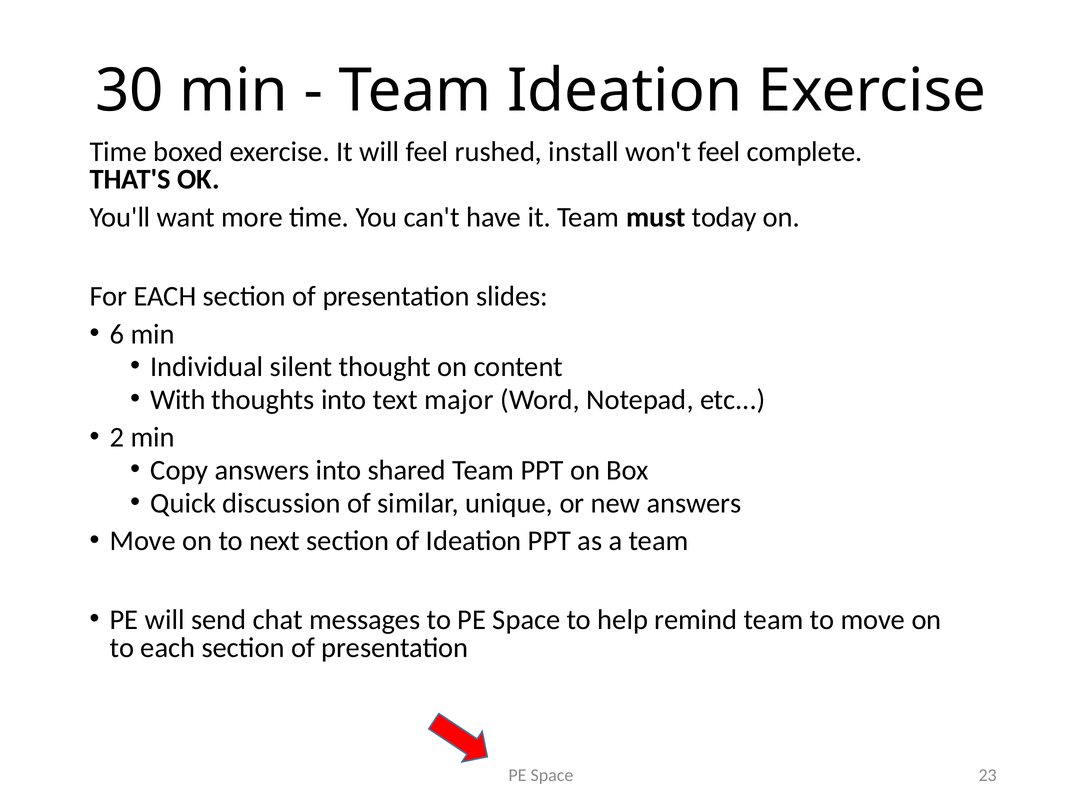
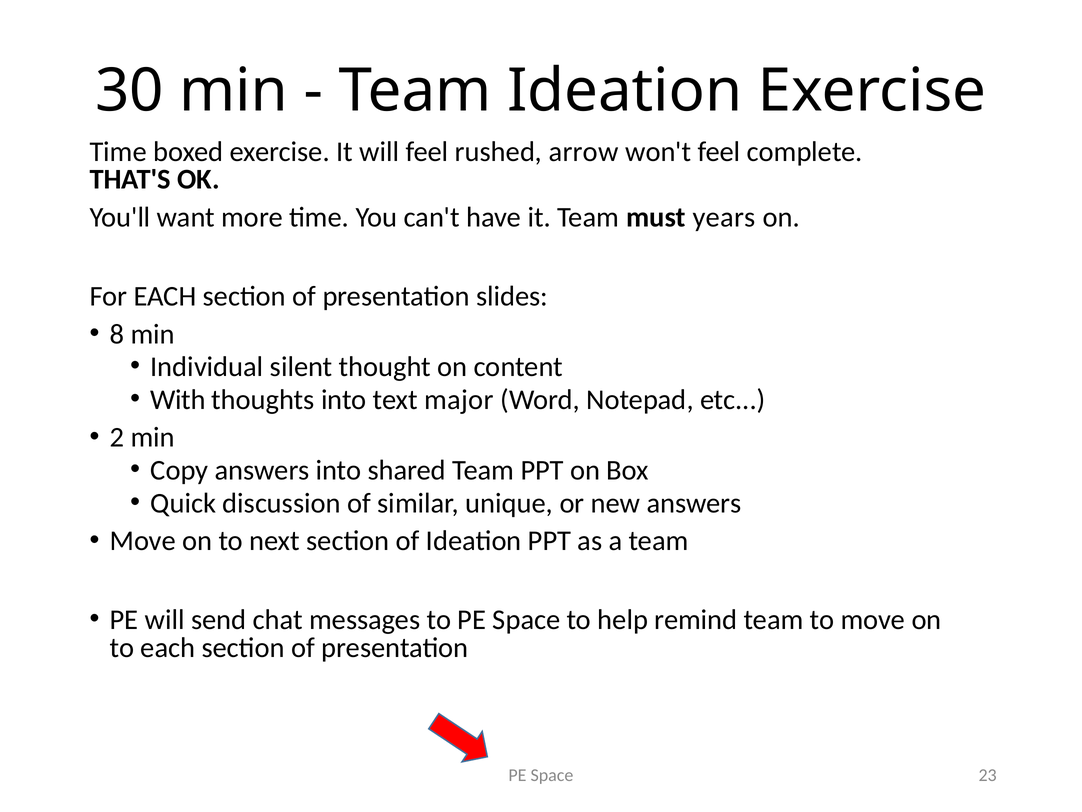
install: install -> arrow
today: today -> years
6: 6 -> 8
